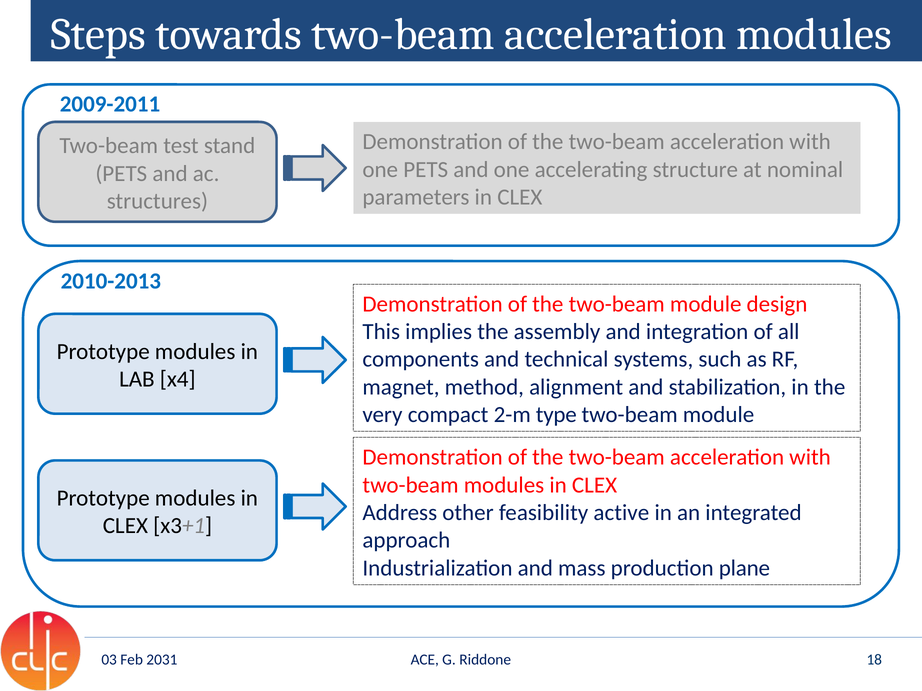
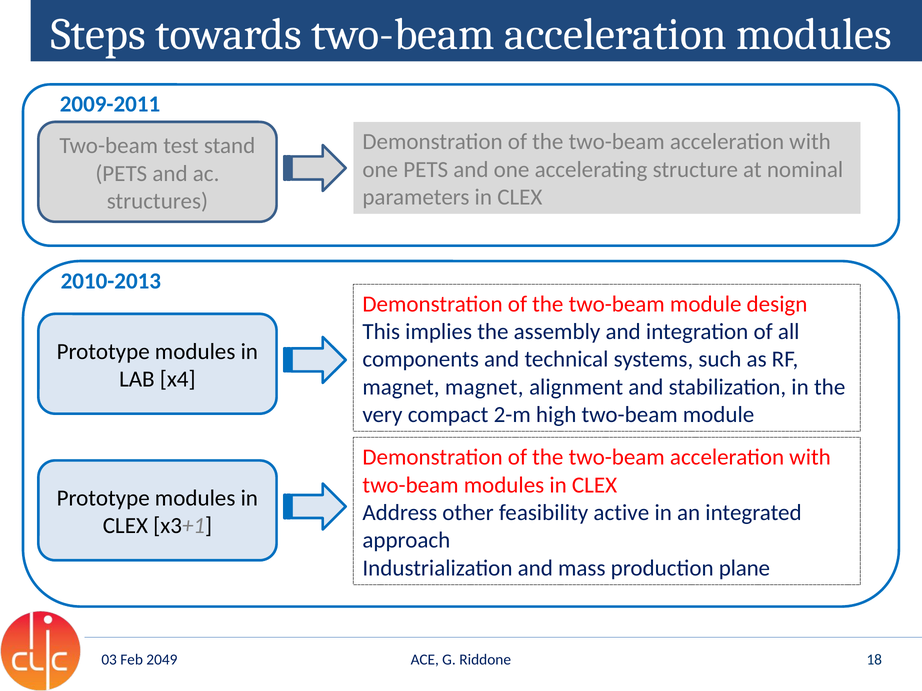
magnet method: method -> magnet
type: type -> high
2031: 2031 -> 2049
